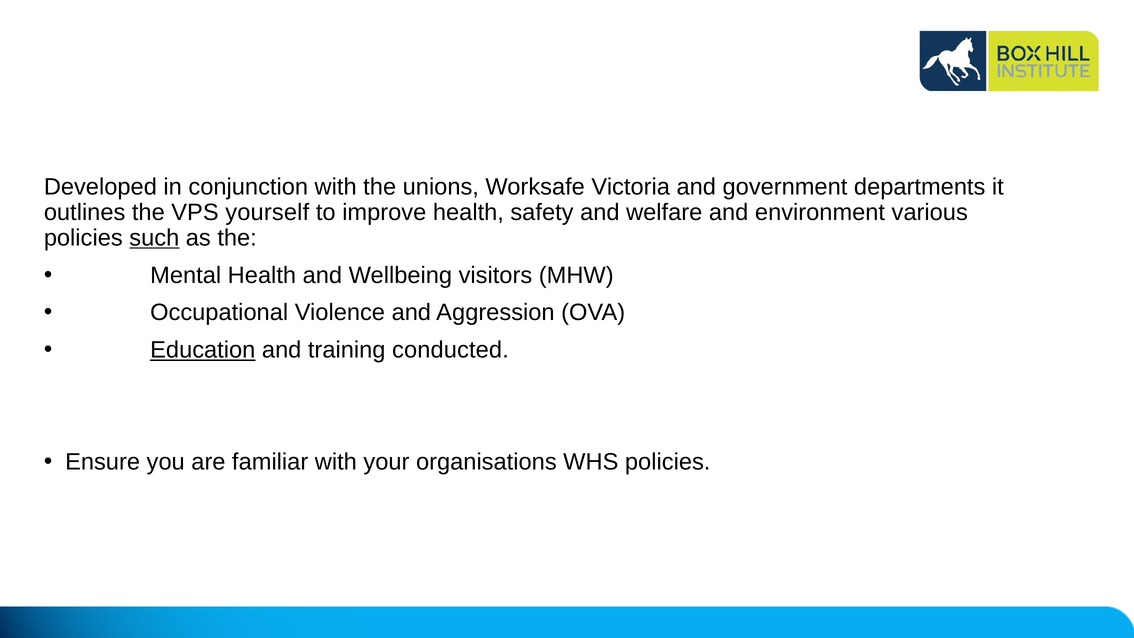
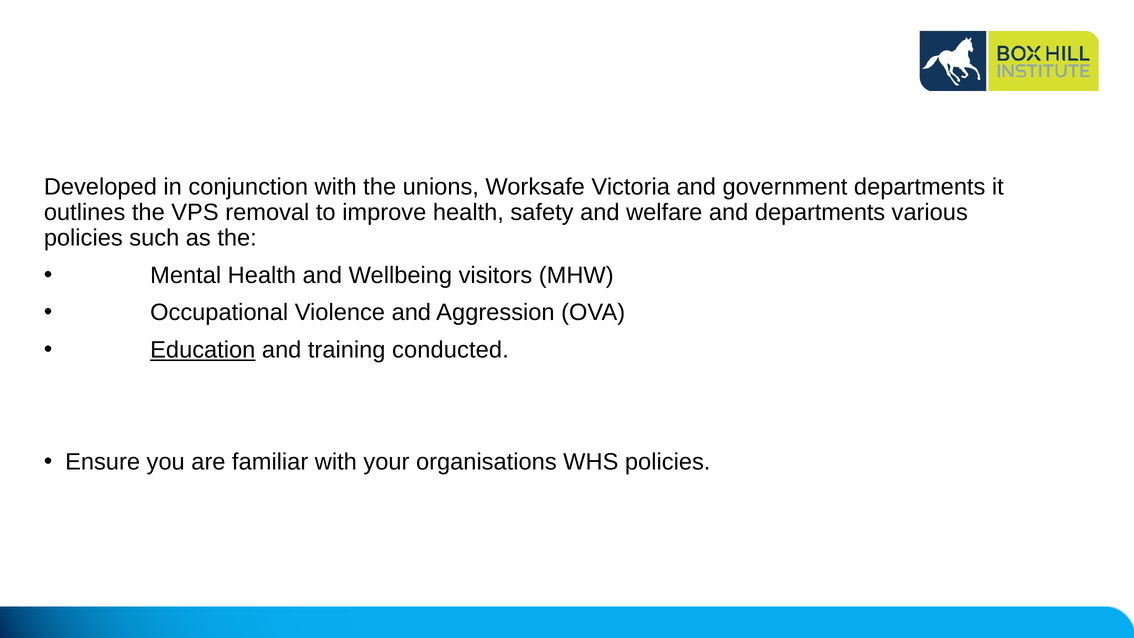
yourself: yourself -> removal
and environment: environment -> departments
such underline: present -> none
